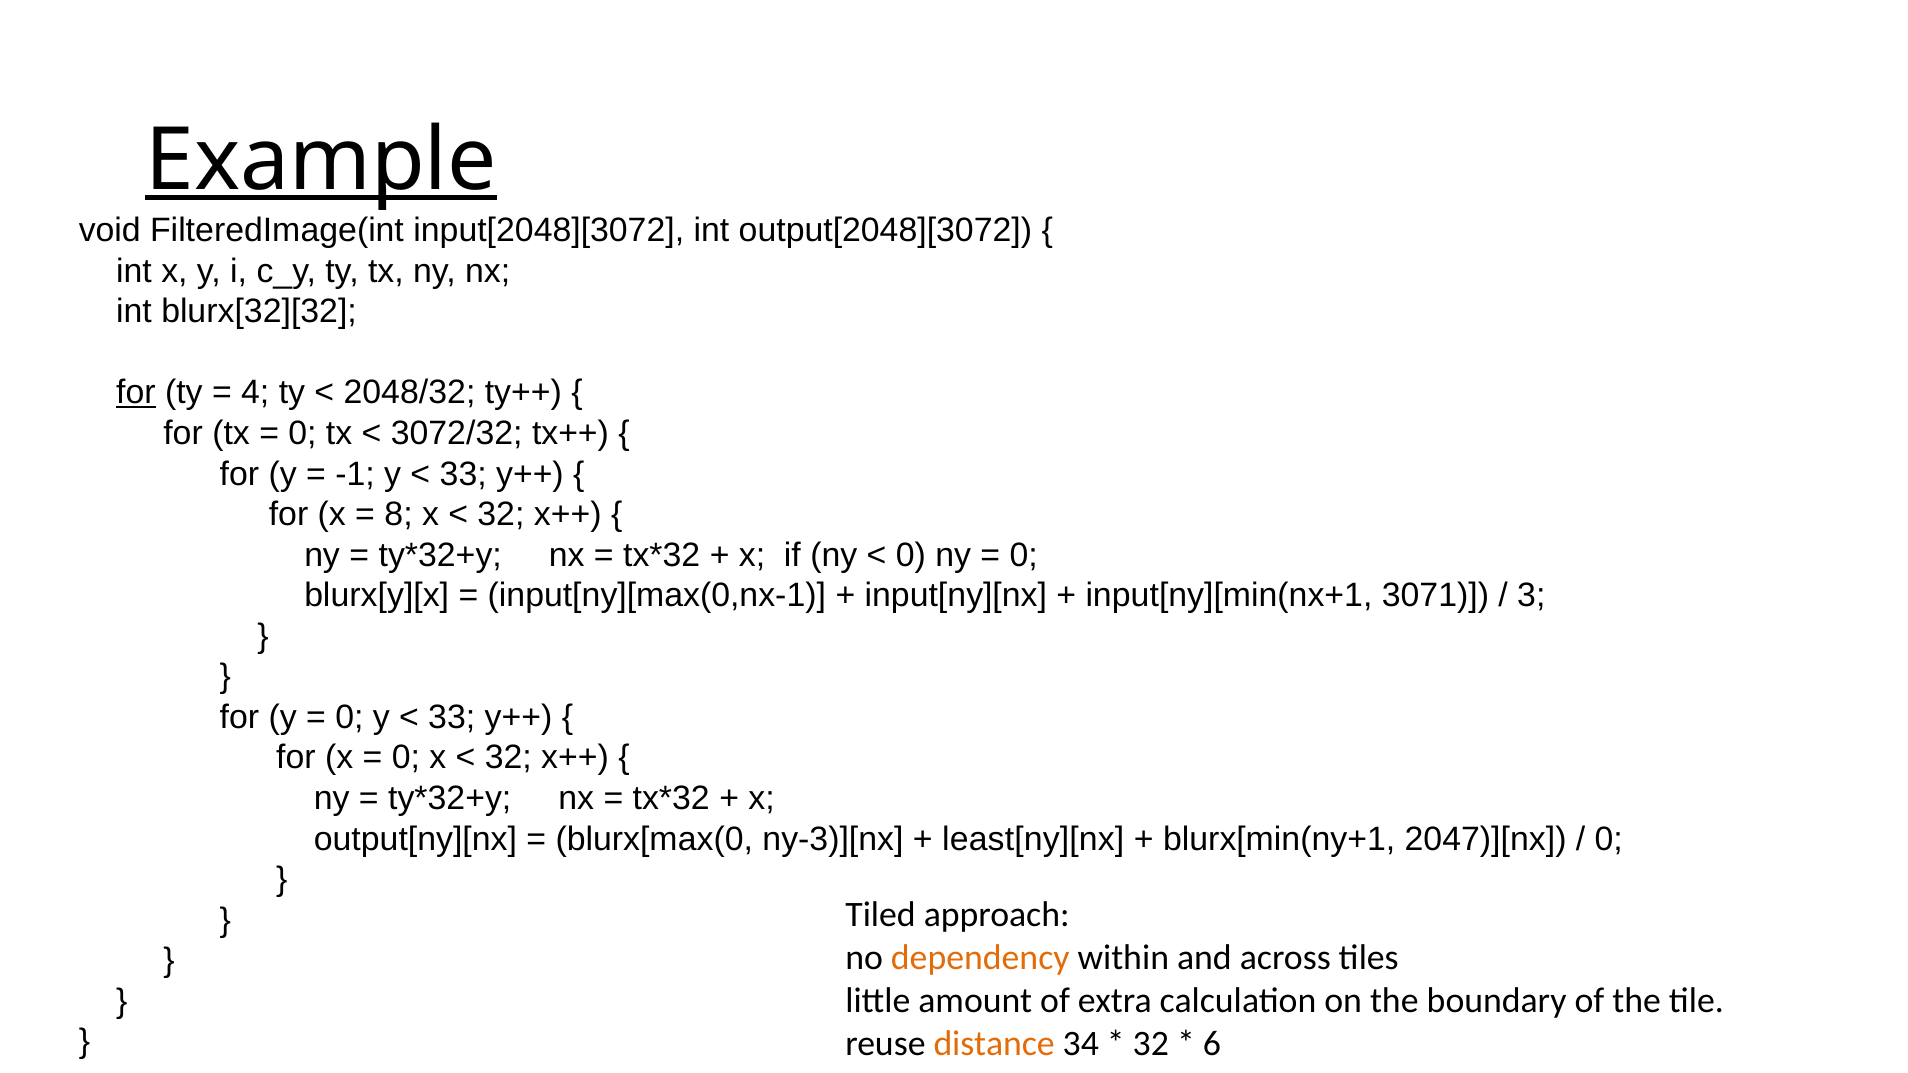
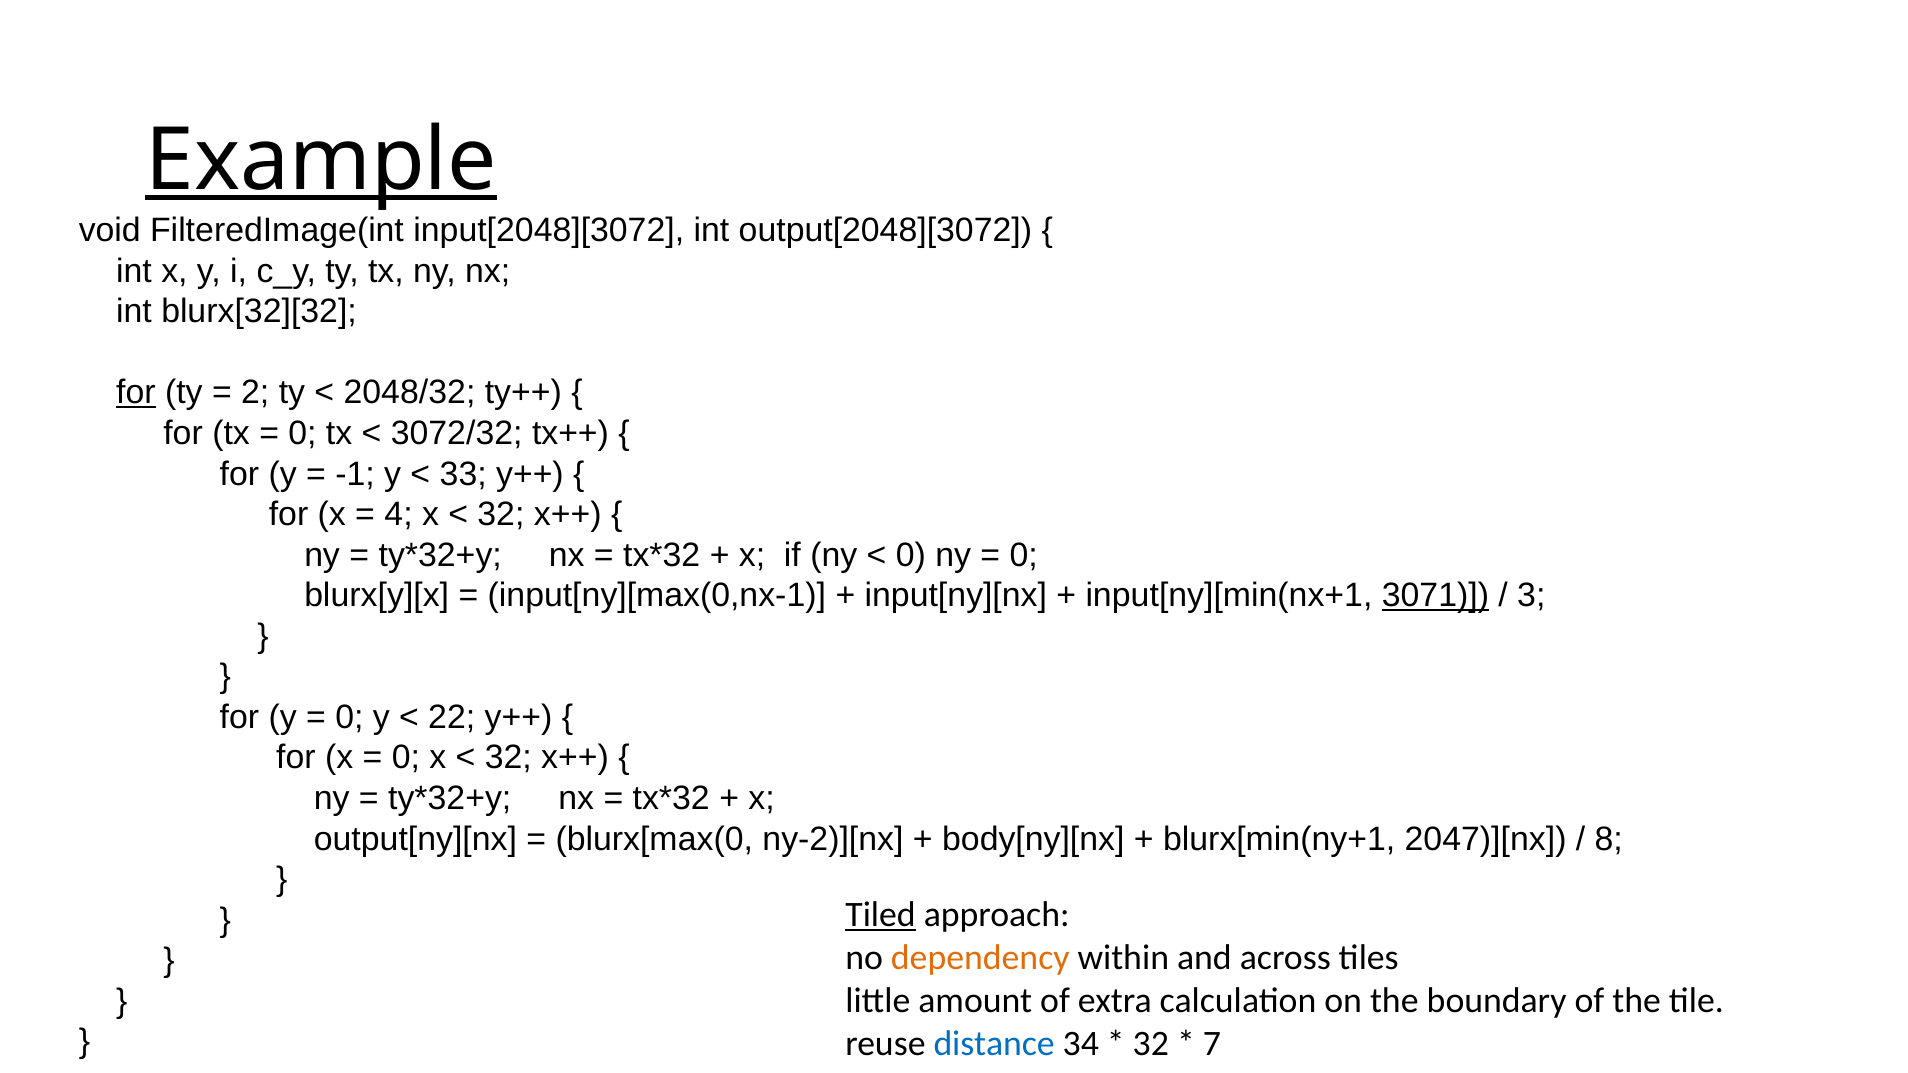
4: 4 -> 2
8: 8 -> 4
3071 underline: none -> present
33 at (452, 717): 33 -> 22
ny-3)][nx: ny-3)][nx -> ny-2)][nx
least[ny][nx: least[ny][nx -> body[ny][nx
0 at (1609, 839): 0 -> 8
Tiled underline: none -> present
distance colour: orange -> blue
6: 6 -> 7
